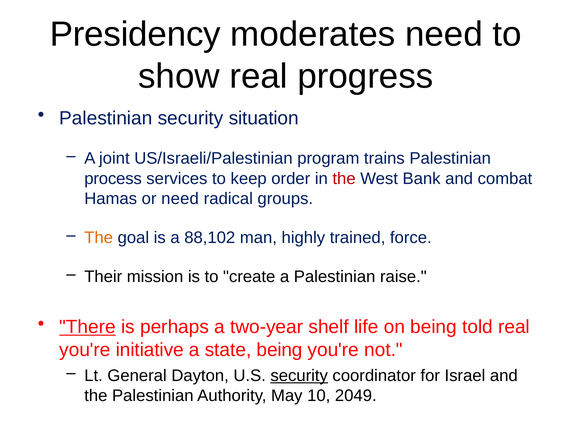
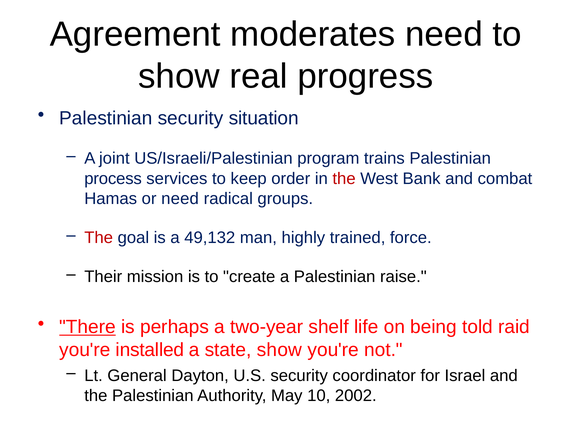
Presidency: Presidency -> Agreement
The at (99, 238) colour: orange -> red
88,102: 88,102 -> 49,132
told real: real -> raid
initiative: initiative -> installed
state being: being -> show
security at (299, 376) underline: present -> none
2049: 2049 -> 2002
